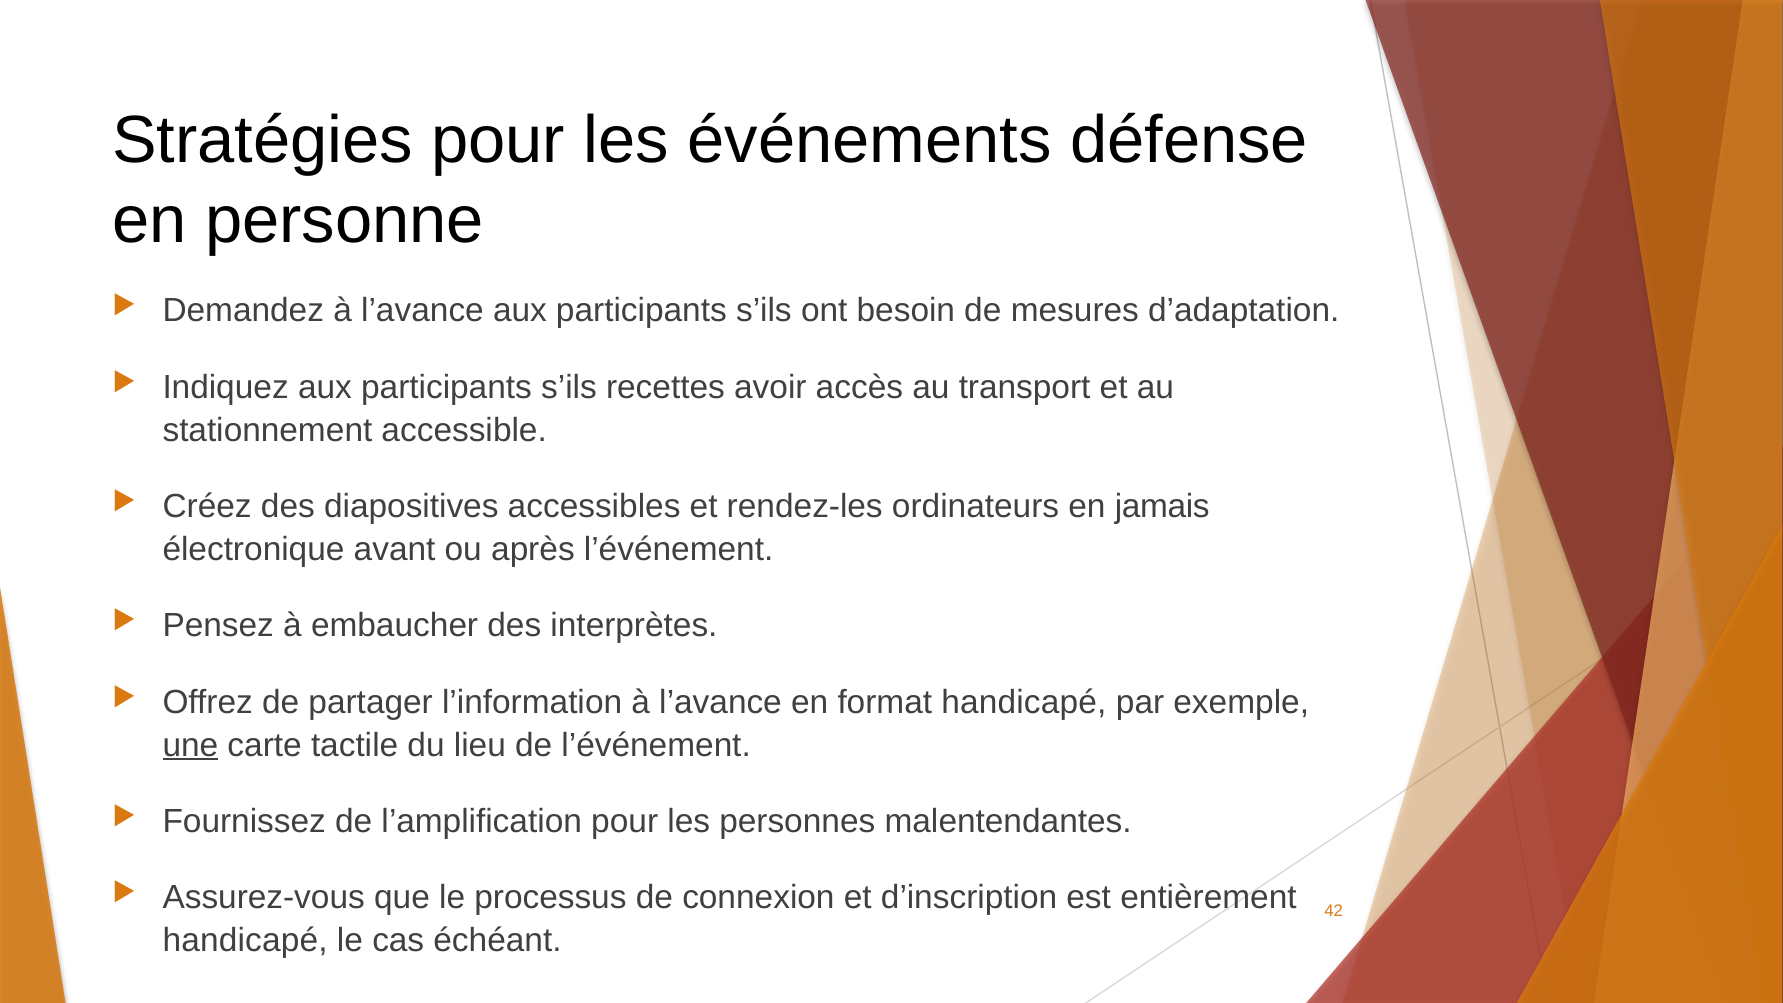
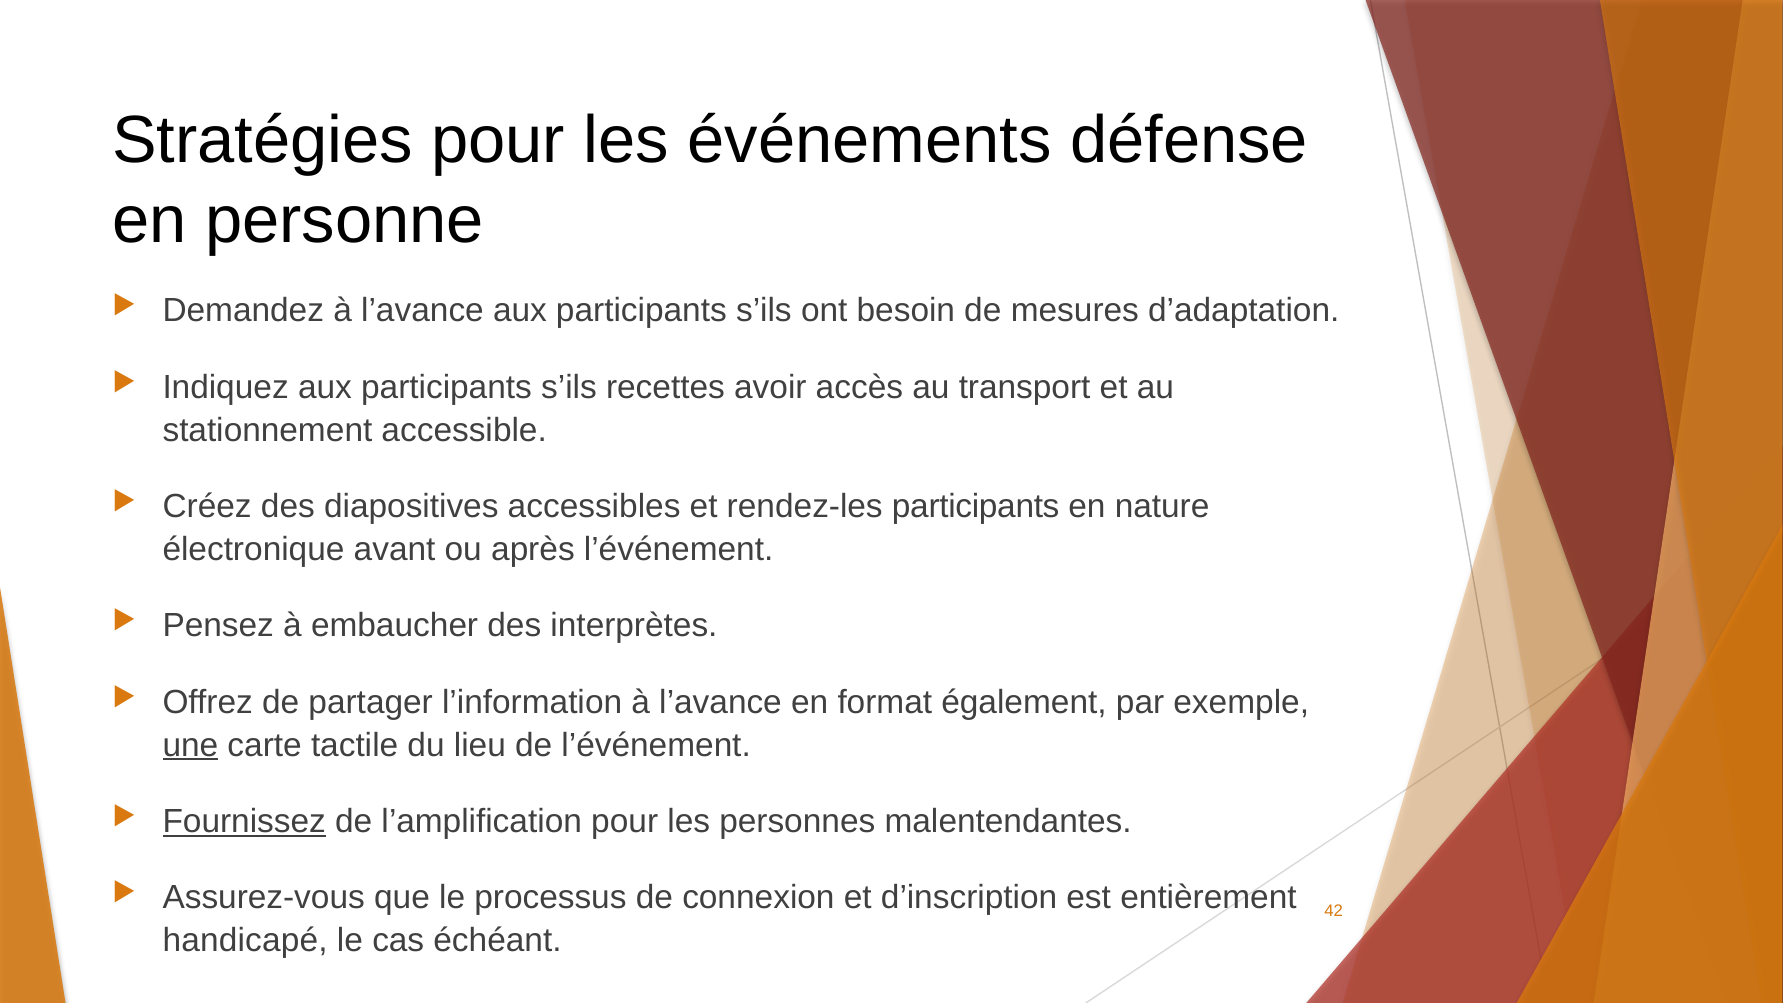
rendez-les ordinateurs: ordinateurs -> participants
jamais: jamais -> nature
format handicapé: handicapé -> également
Fournissez underline: none -> present
